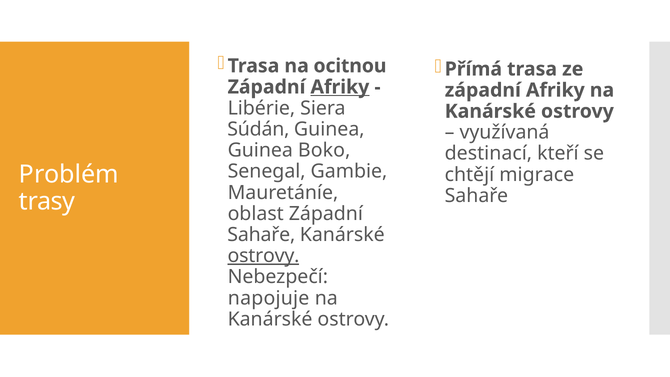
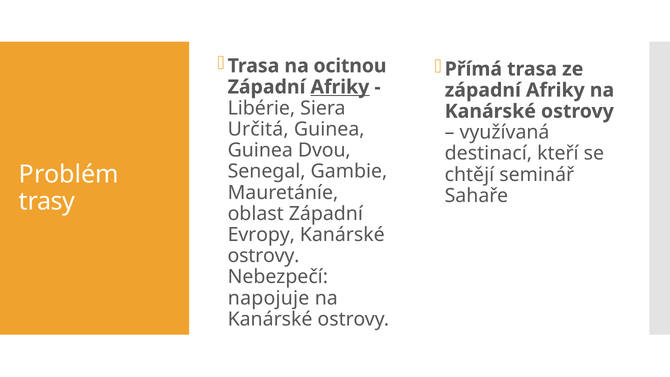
Súdán: Súdán -> Určitá
Boko: Boko -> Dvou
migrace: migrace -> seminář
Sahaře at (261, 235): Sahaře -> Evropy
ostrovy at (264, 256) underline: present -> none
